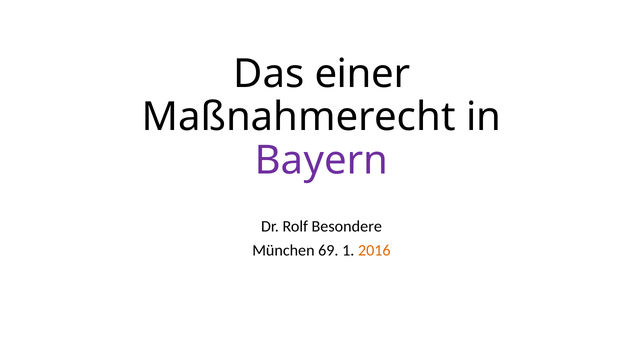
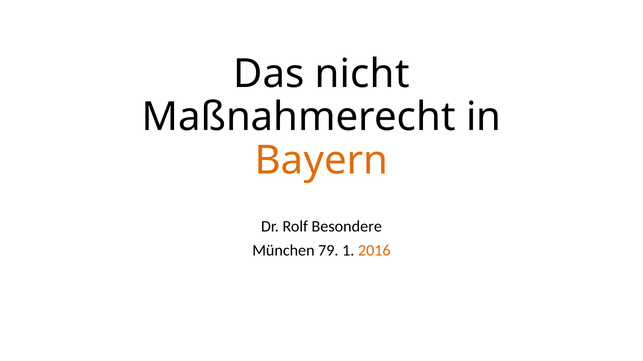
einer: einer -> nicht
Bayern colour: purple -> orange
69: 69 -> 79
